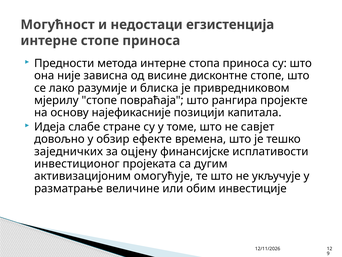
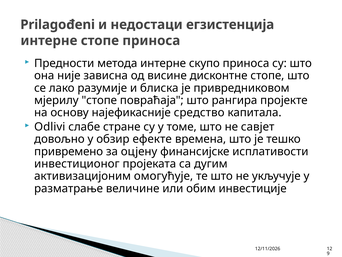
Могућност: Могућност -> Prilagođeni
стопа: стопа -> скупо
позицији: позицији -> средство
Идеја: Идеја -> Odlivi
заједничких: заједничких -> привремено
